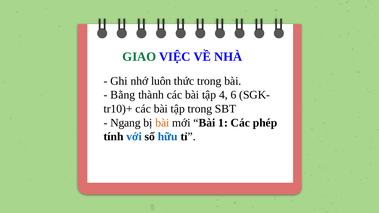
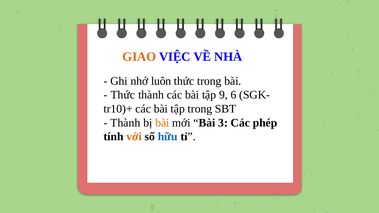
GIAO colour: green -> orange
Bằng at (123, 95): Bằng -> Thức
4: 4 -> 9
Ngang at (126, 123): Ngang -> Thành
1: 1 -> 3
với colour: blue -> orange
